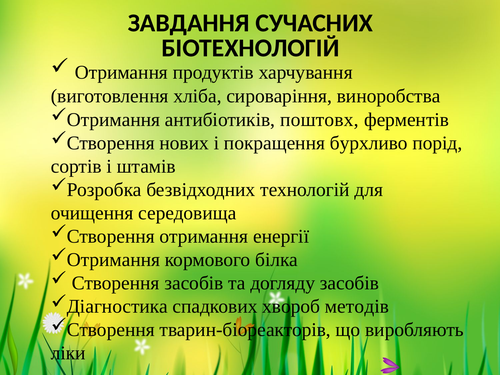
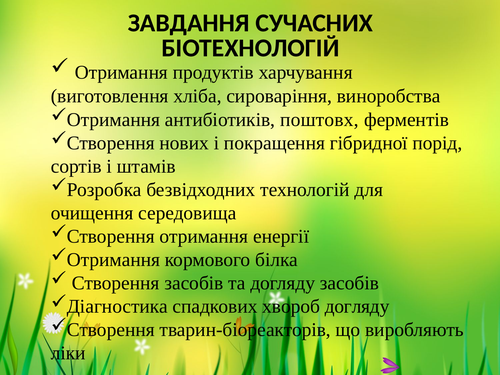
бурхливо: бурхливо -> гібридної
хвороб методів: методів -> догляду
